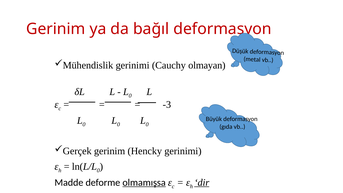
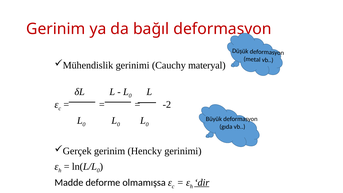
olmayan: olmayan -> materyal
-3: -3 -> -2
olmamışsa underline: present -> none
